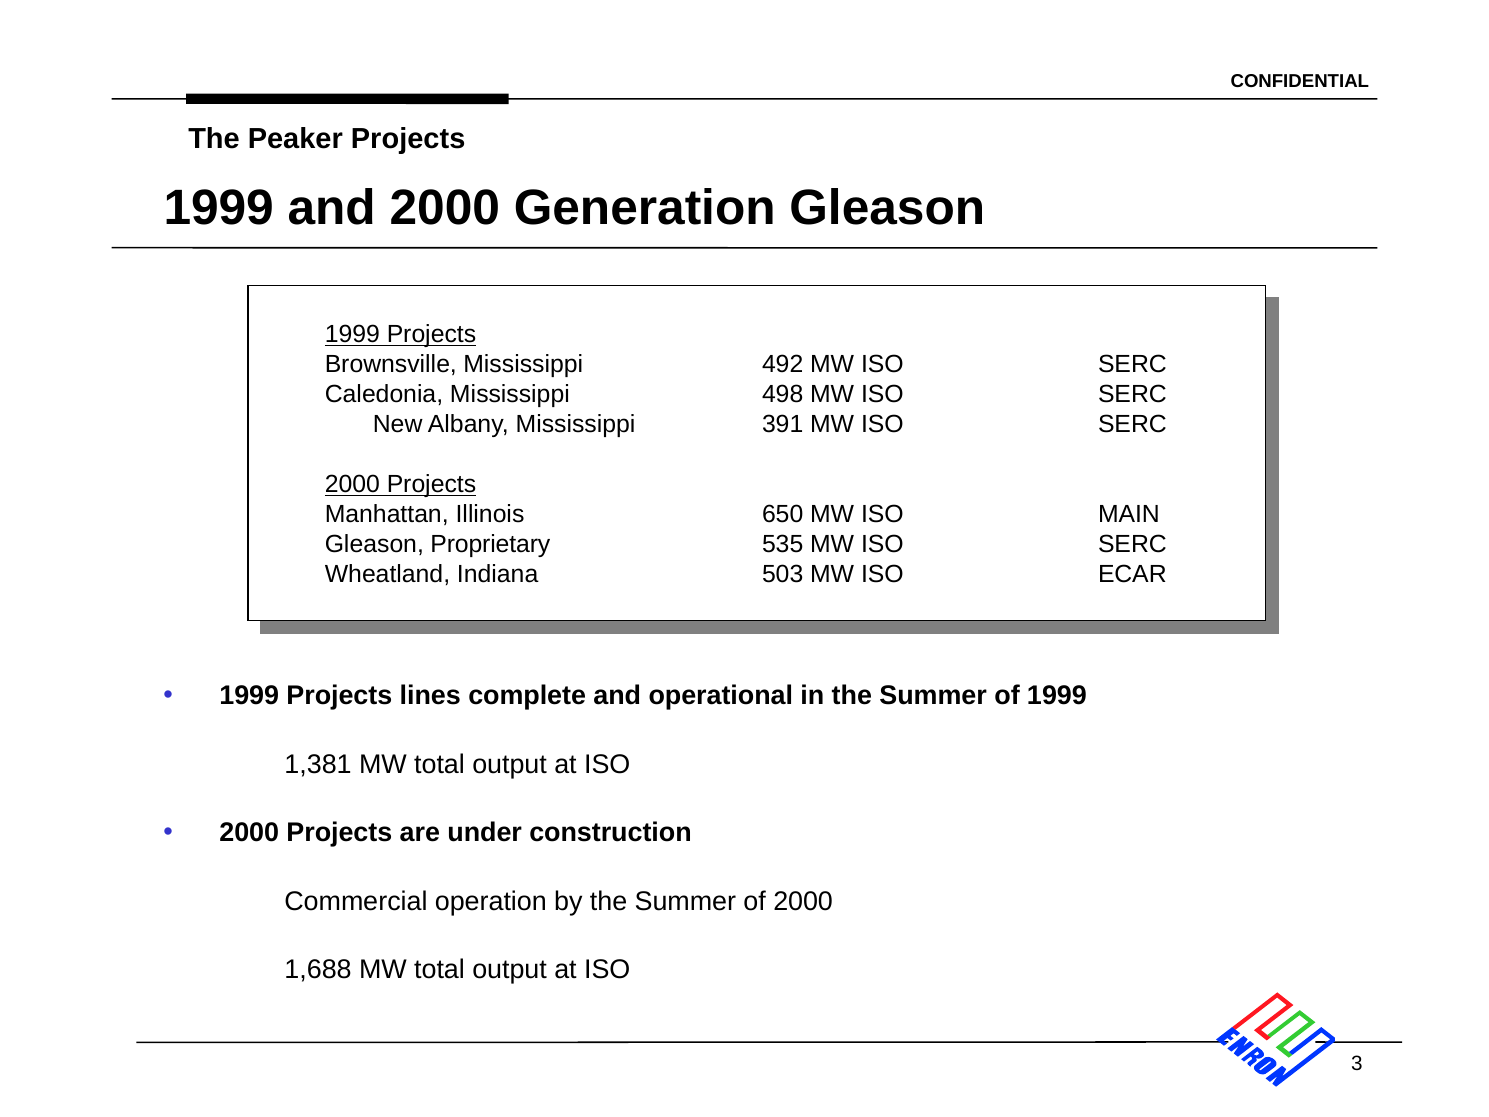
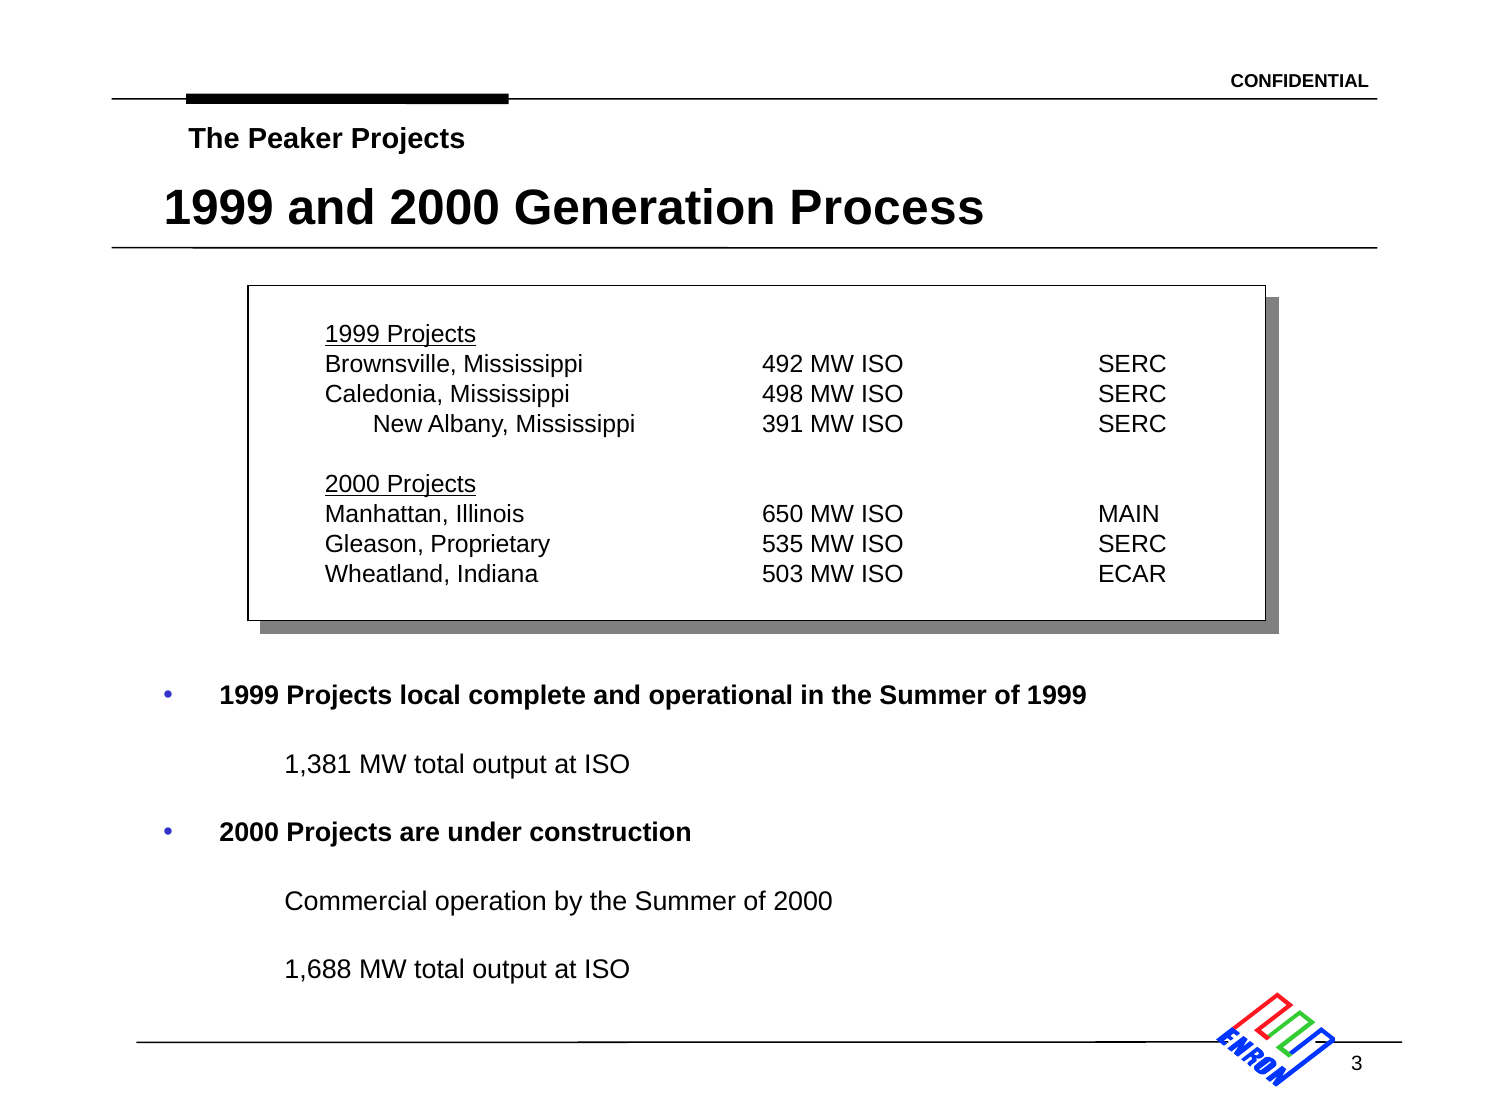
Generation Gleason: Gleason -> Process
lines: lines -> local
